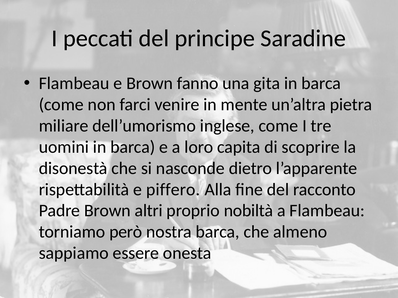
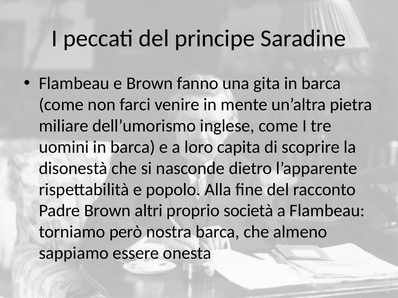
piffero: piffero -> popolo
nobiltà: nobiltà -> società
